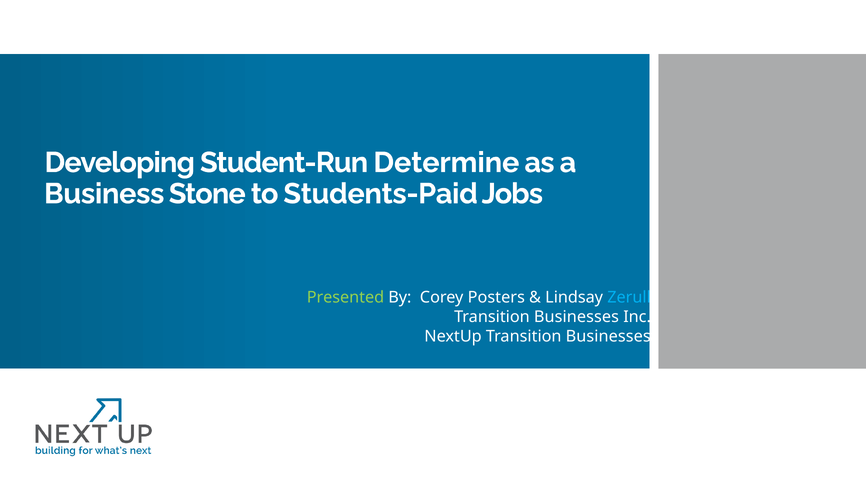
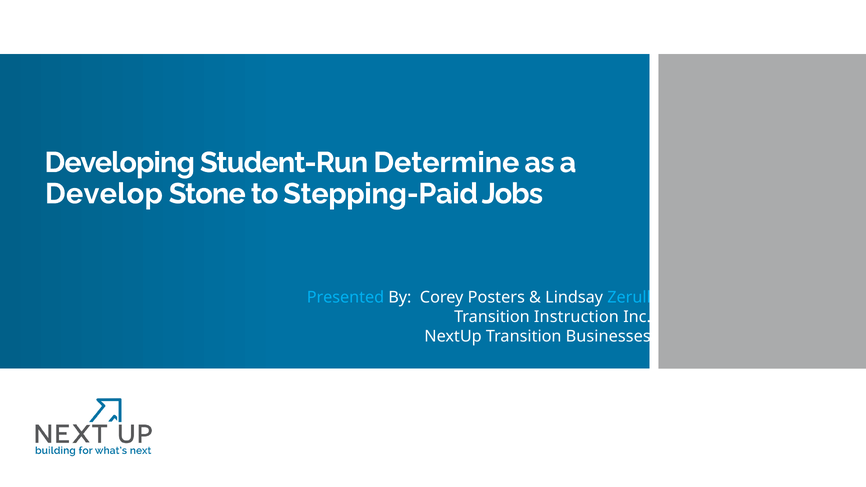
Business: Business -> Develop
Students-Paid: Students-Paid -> Stepping-Paid
Presented colour: light green -> light blue
Businesses at (576, 317): Businesses -> Instruction
